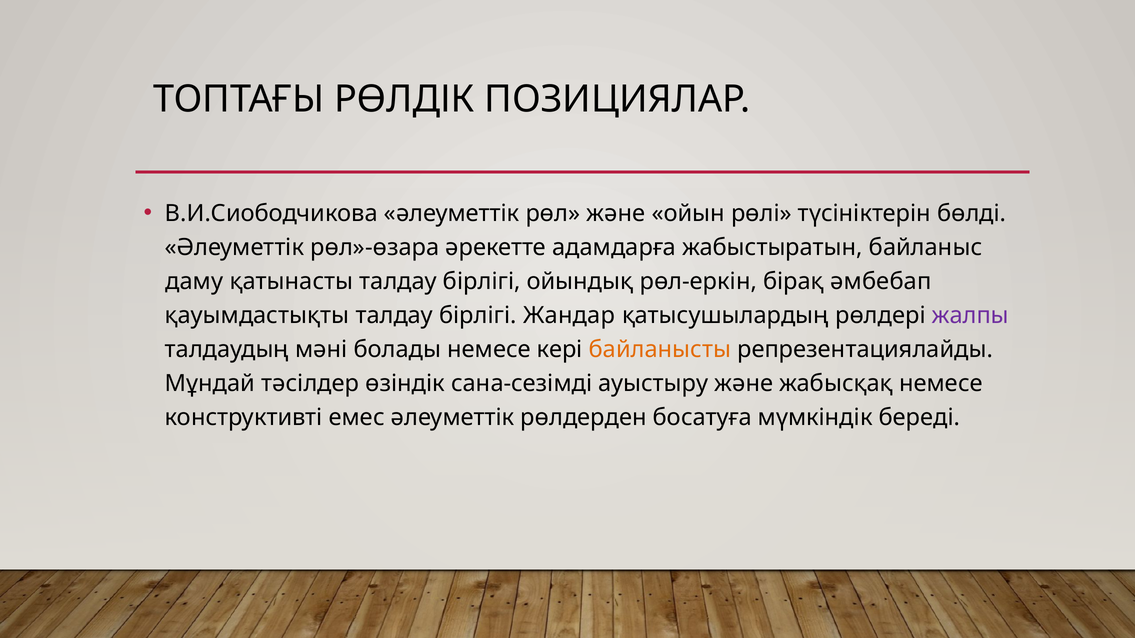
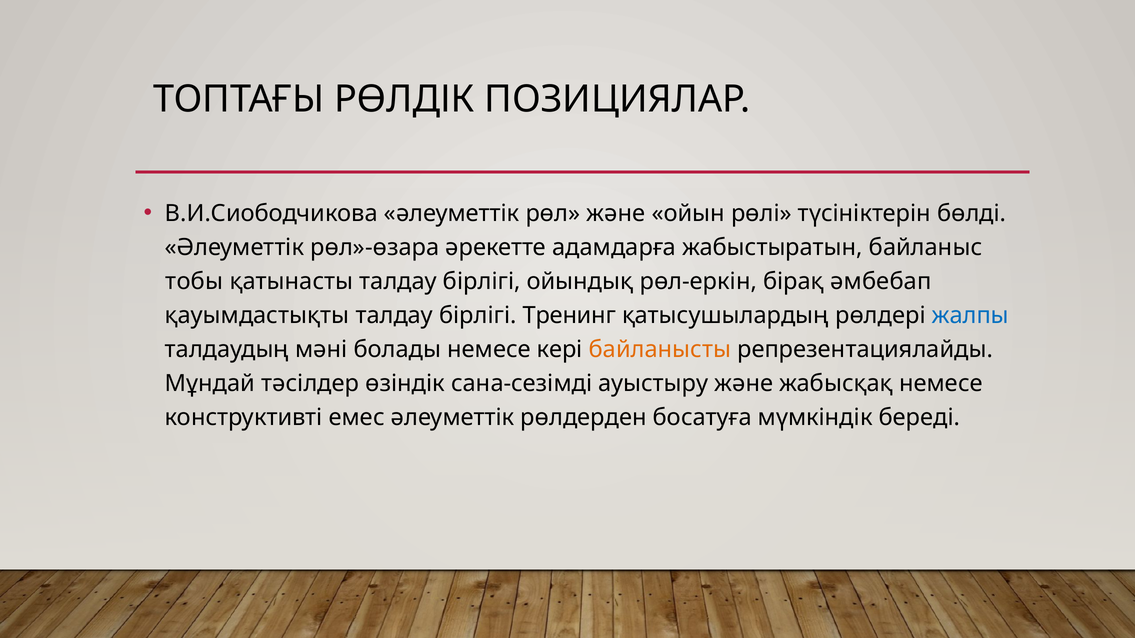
даму: даму -> тобы
Жандар: Жандар -> Тренинг
жалпы colour: purple -> blue
